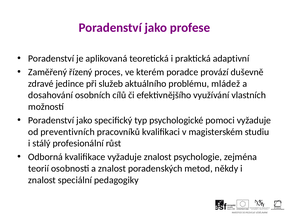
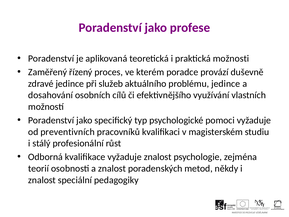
adaptivní: adaptivní -> možnosti
problému mládež: mládež -> jedince
